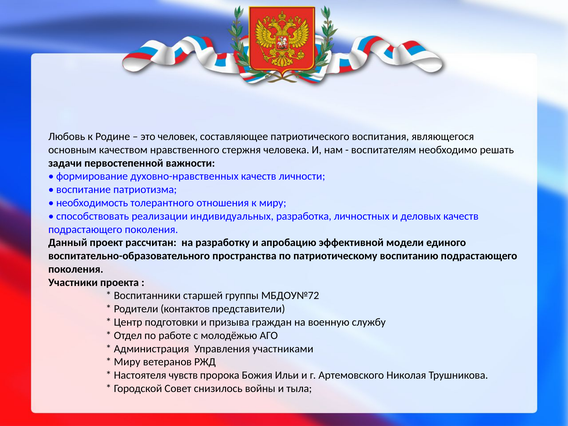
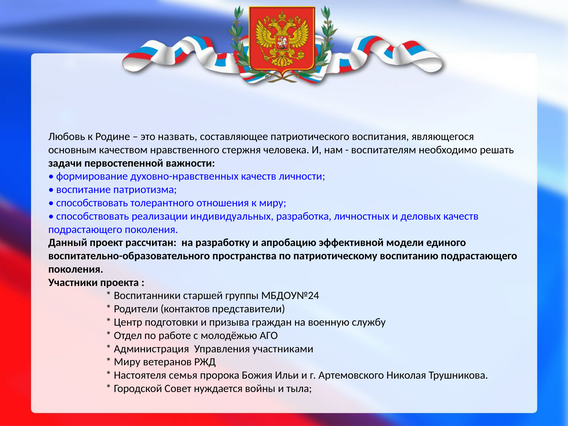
человек: человек -> назвать
необходимость at (92, 203): необходимость -> способствовать
МБДОУ№72: МБДОУ№72 -> МБДОУ№24
чувств: чувств -> семья
снизилось: снизилось -> нуждается
